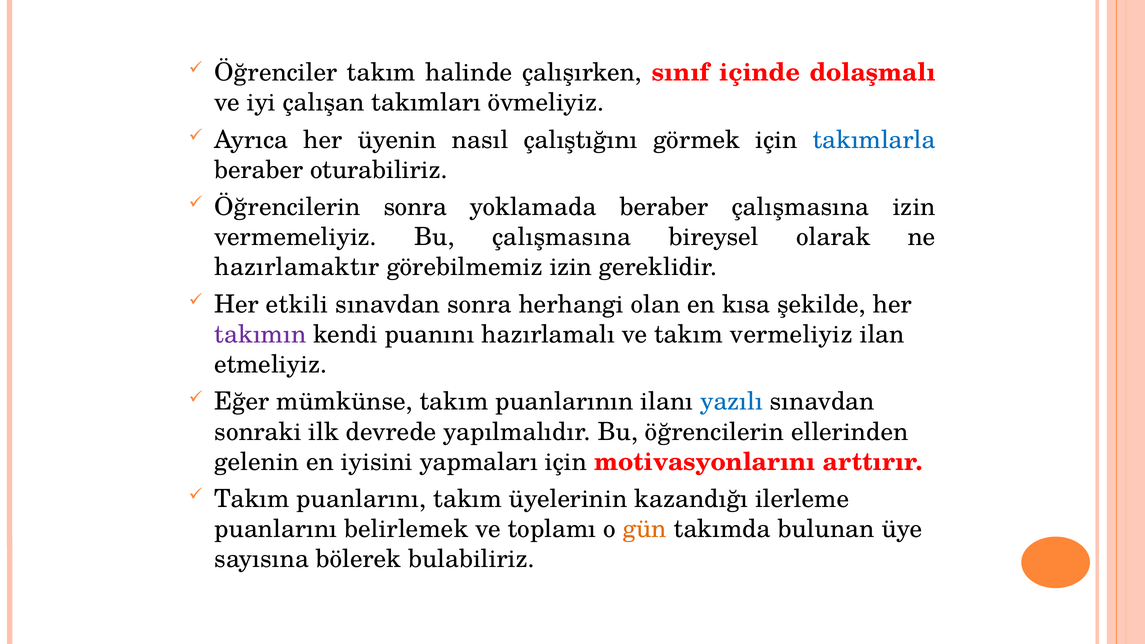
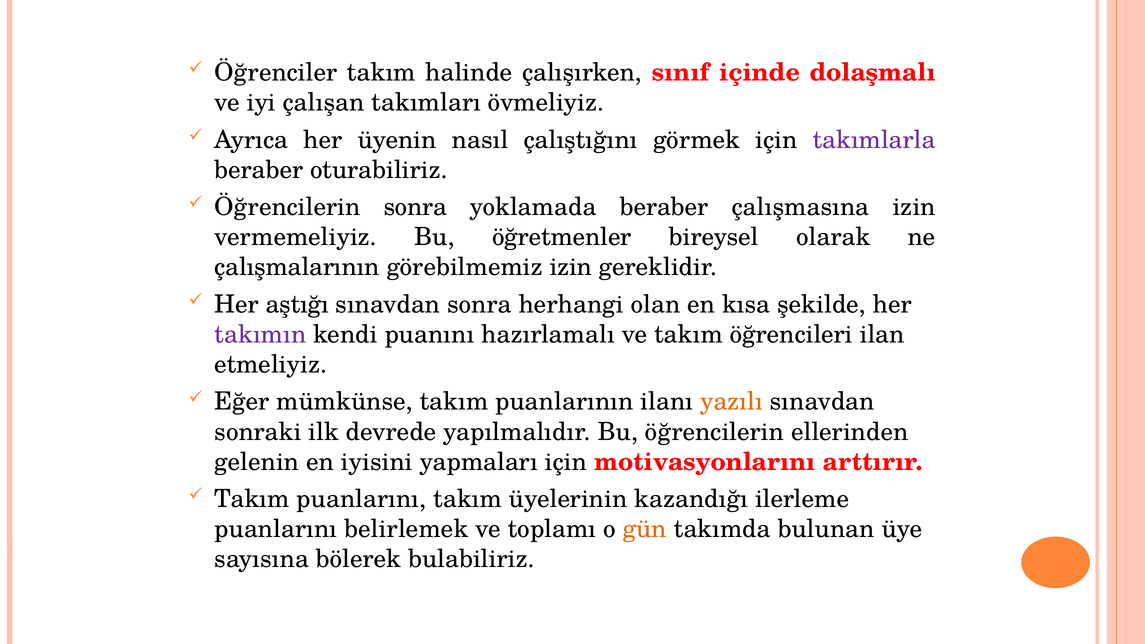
takımlarla colour: blue -> purple
Bu çalışmasına: çalışmasına -> öğretmenler
hazırlamaktır: hazırlamaktır -> çalışmalarının
etkili: etkili -> aştığı
vermeliyiz: vermeliyiz -> öğrencileri
yazılı colour: blue -> orange
